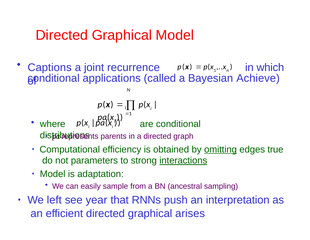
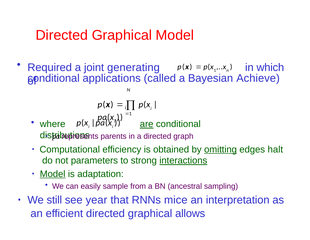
Captions: Captions -> Required
recurrence: recurrence -> generating
are underline: none -> present
true: true -> halt
Model at (53, 174) underline: none -> present
left: left -> still
push: push -> mice
arises: arises -> allows
